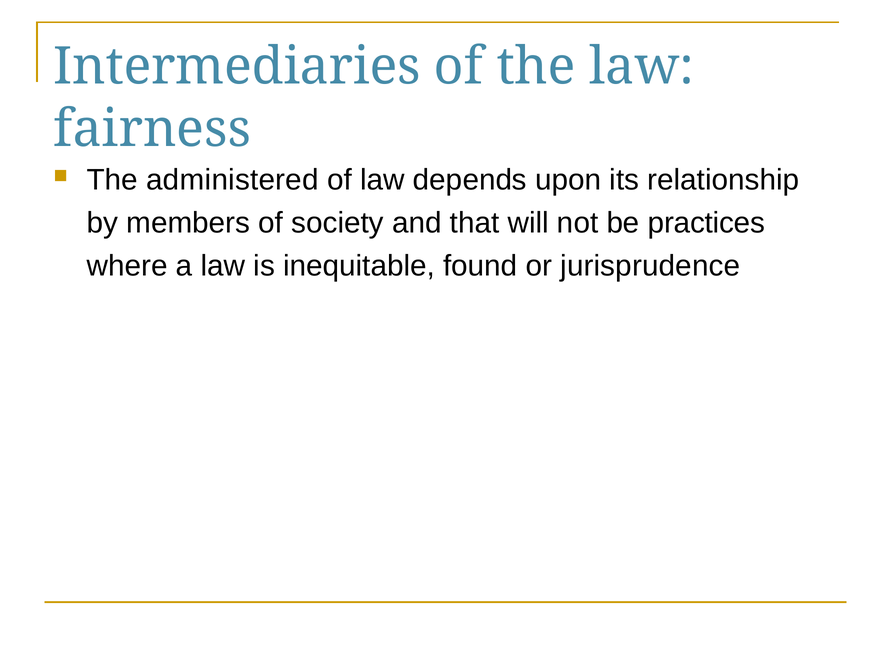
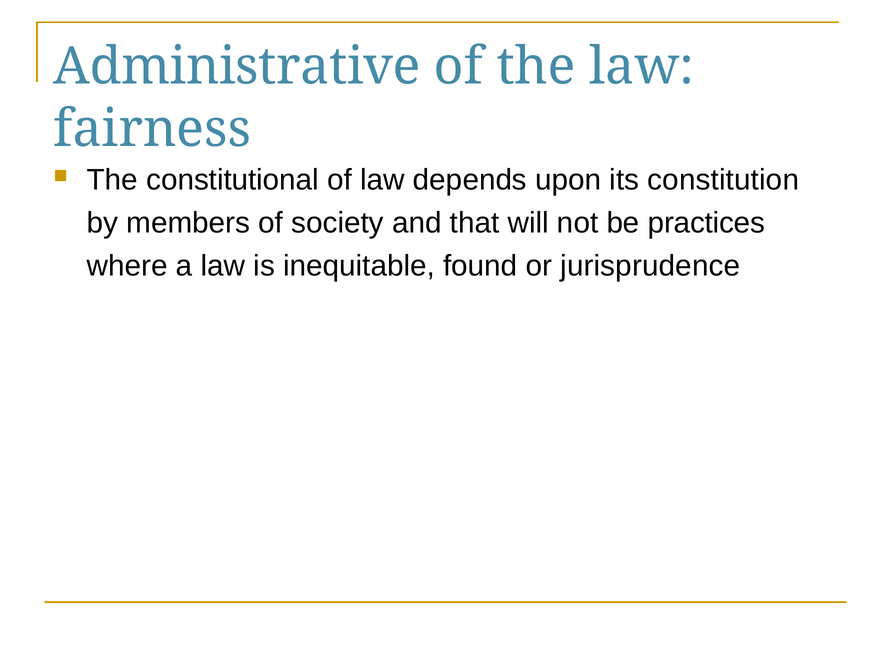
Intermediaries: Intermediaries -> Administrative
administered: administered -> constitutional
relationship: relationship -> constitution
